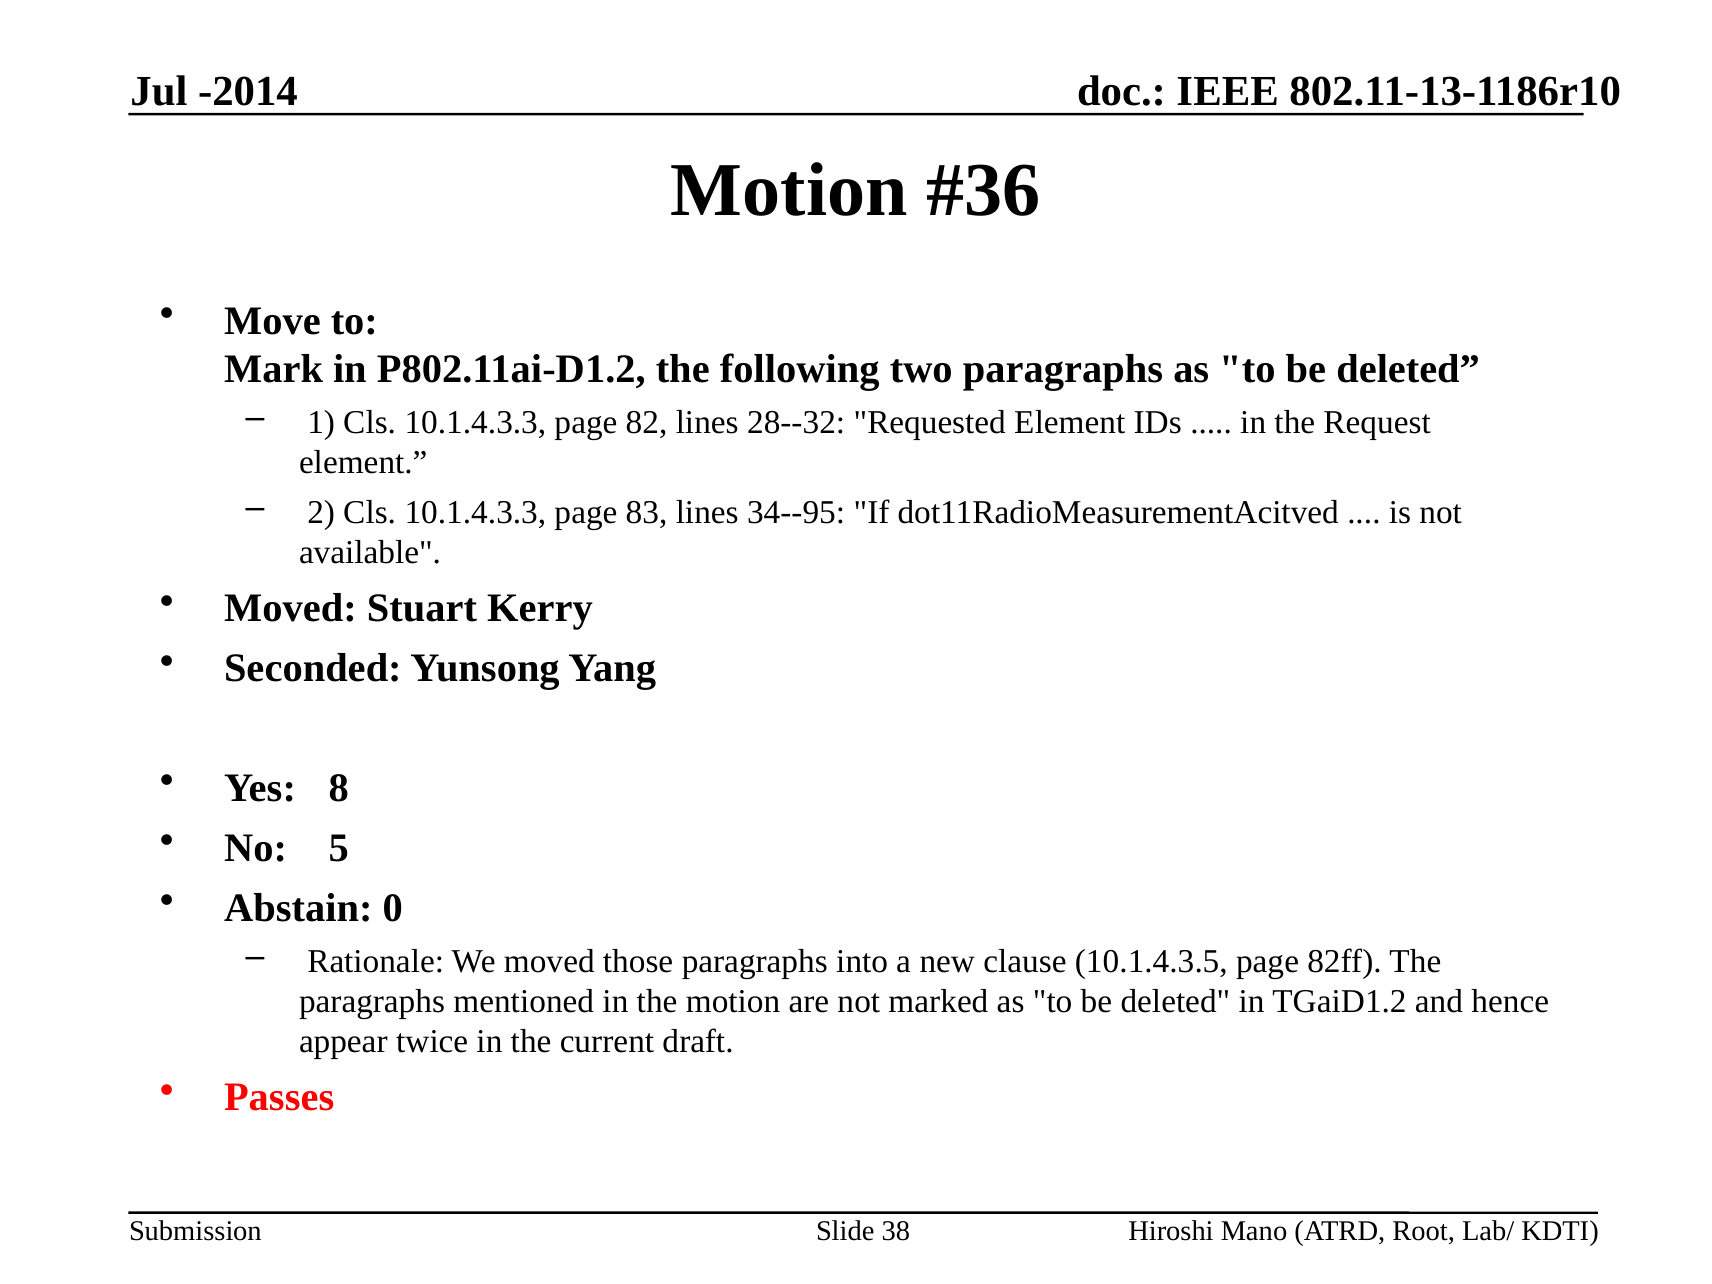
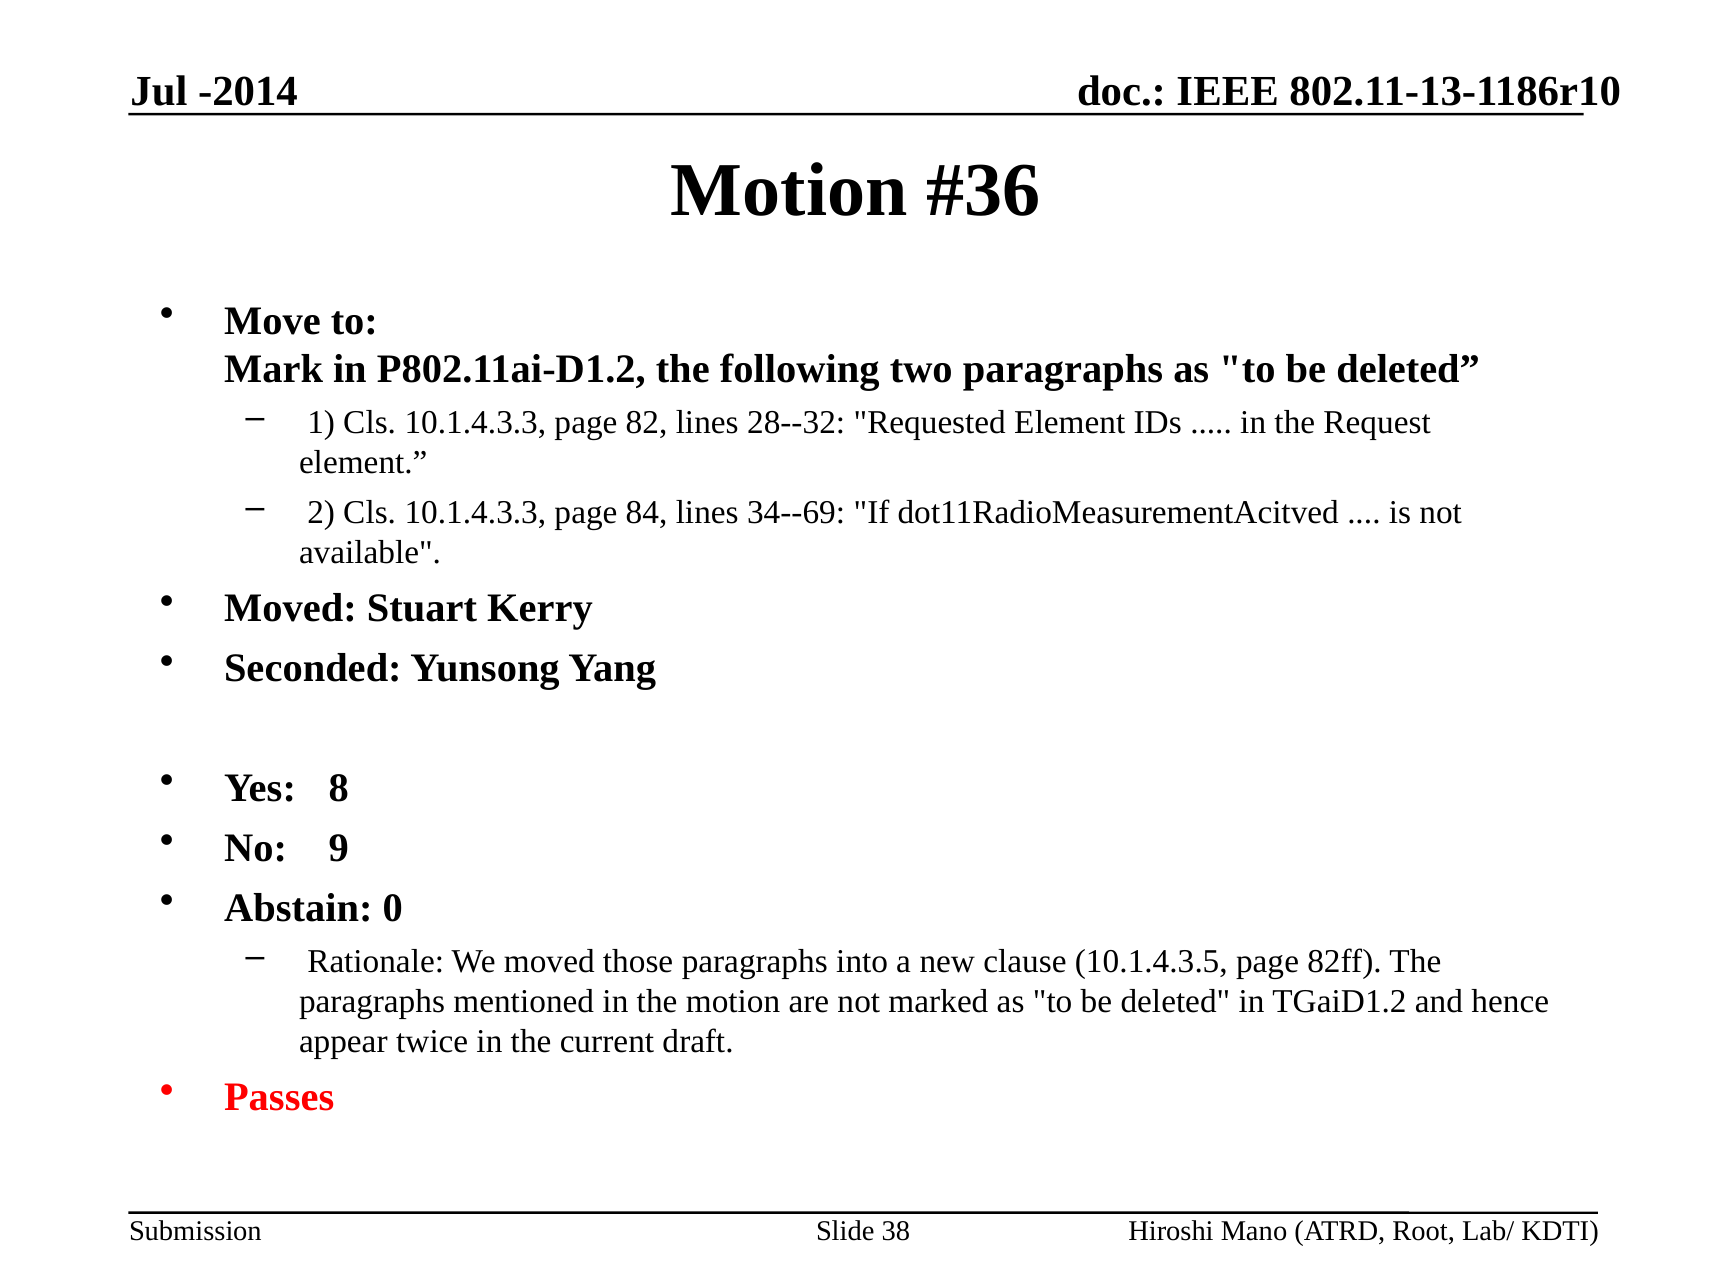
83: 83 -> 84
34--95: 34--95 -> 34--69
5: 5 -> 9
